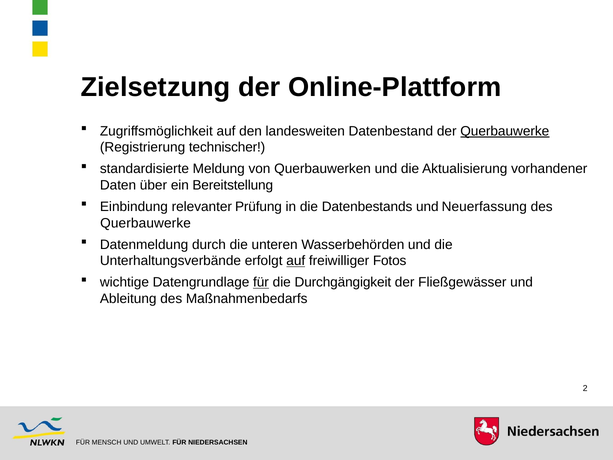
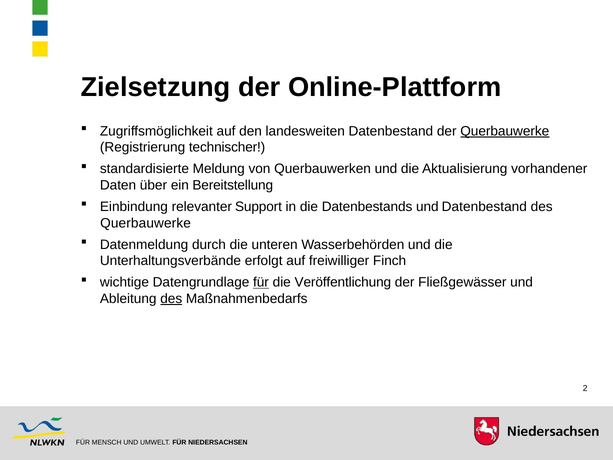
Prüfung: Prüfung -> Support
und Neuerfassung: Neuerfassung -> Datenbestand
auf at (296, 261) underline: present -> none
Fotos: Fotos -> Finch
Durchgängigkeit: Durchgängigkeit -> Veröffentlichung
des at (171, 299) underline: none -> present
